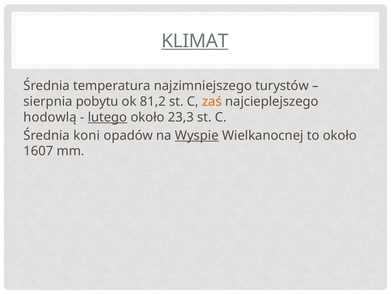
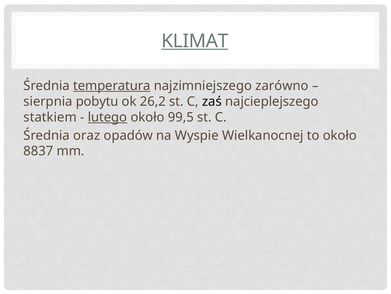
temperatura underline: none -> present
turystów: turystów -> zarówno
81,2: 81,2 -> 26,2
zaś colour: orange -> black
hodowlą: hodowlą -> statkiem
23,3: 23,3 -> 99,5
koni: koni -> oraz
Wyspie underline: present -> none
1607: 1607 -> 8837
